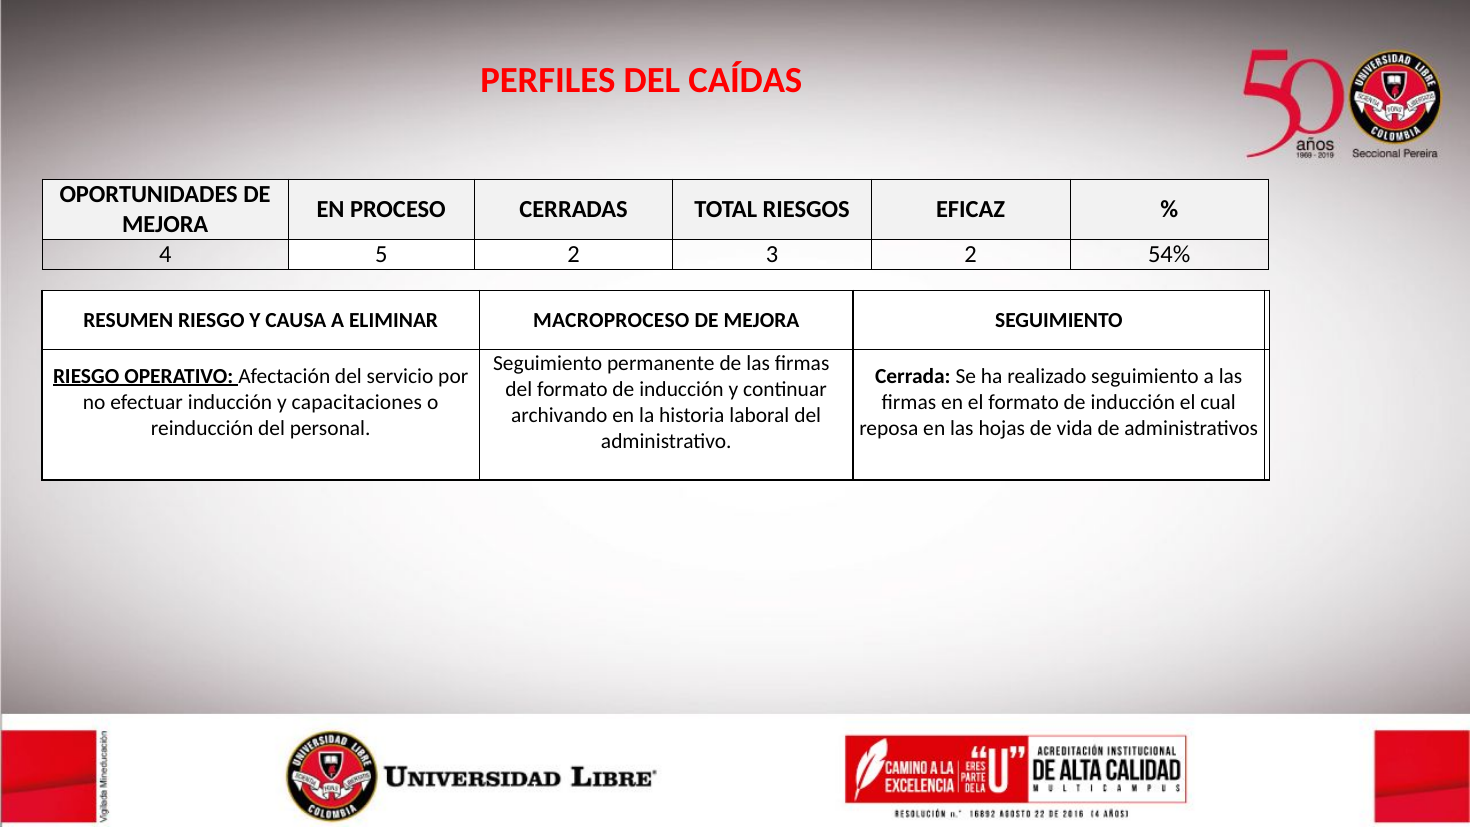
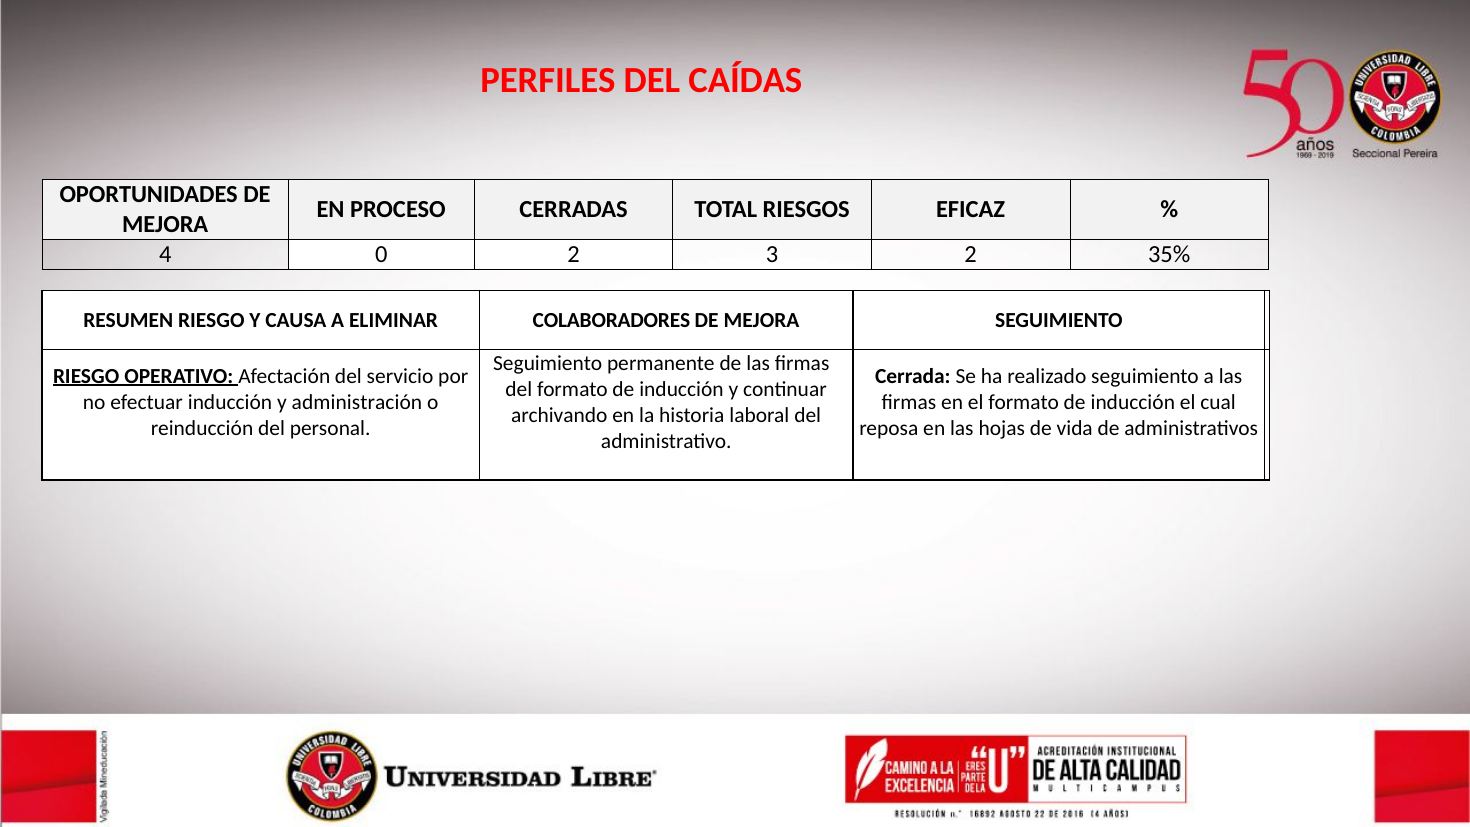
5: 5 -> 0
54%: 54% -> 35%
MACROPROCESO: MACROPROCESO -> COLABORADORES
capacitaciones: capacitaciones -> administración
